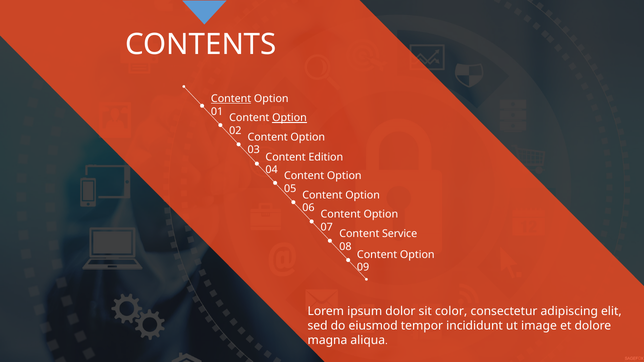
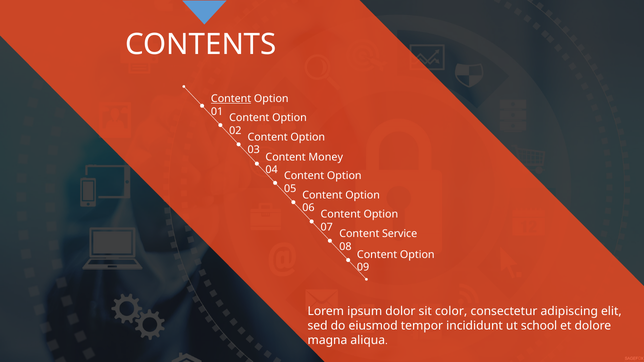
Option at (289, 118) underline: present -> none
Edition: Edition -> Money
image: image -> school
